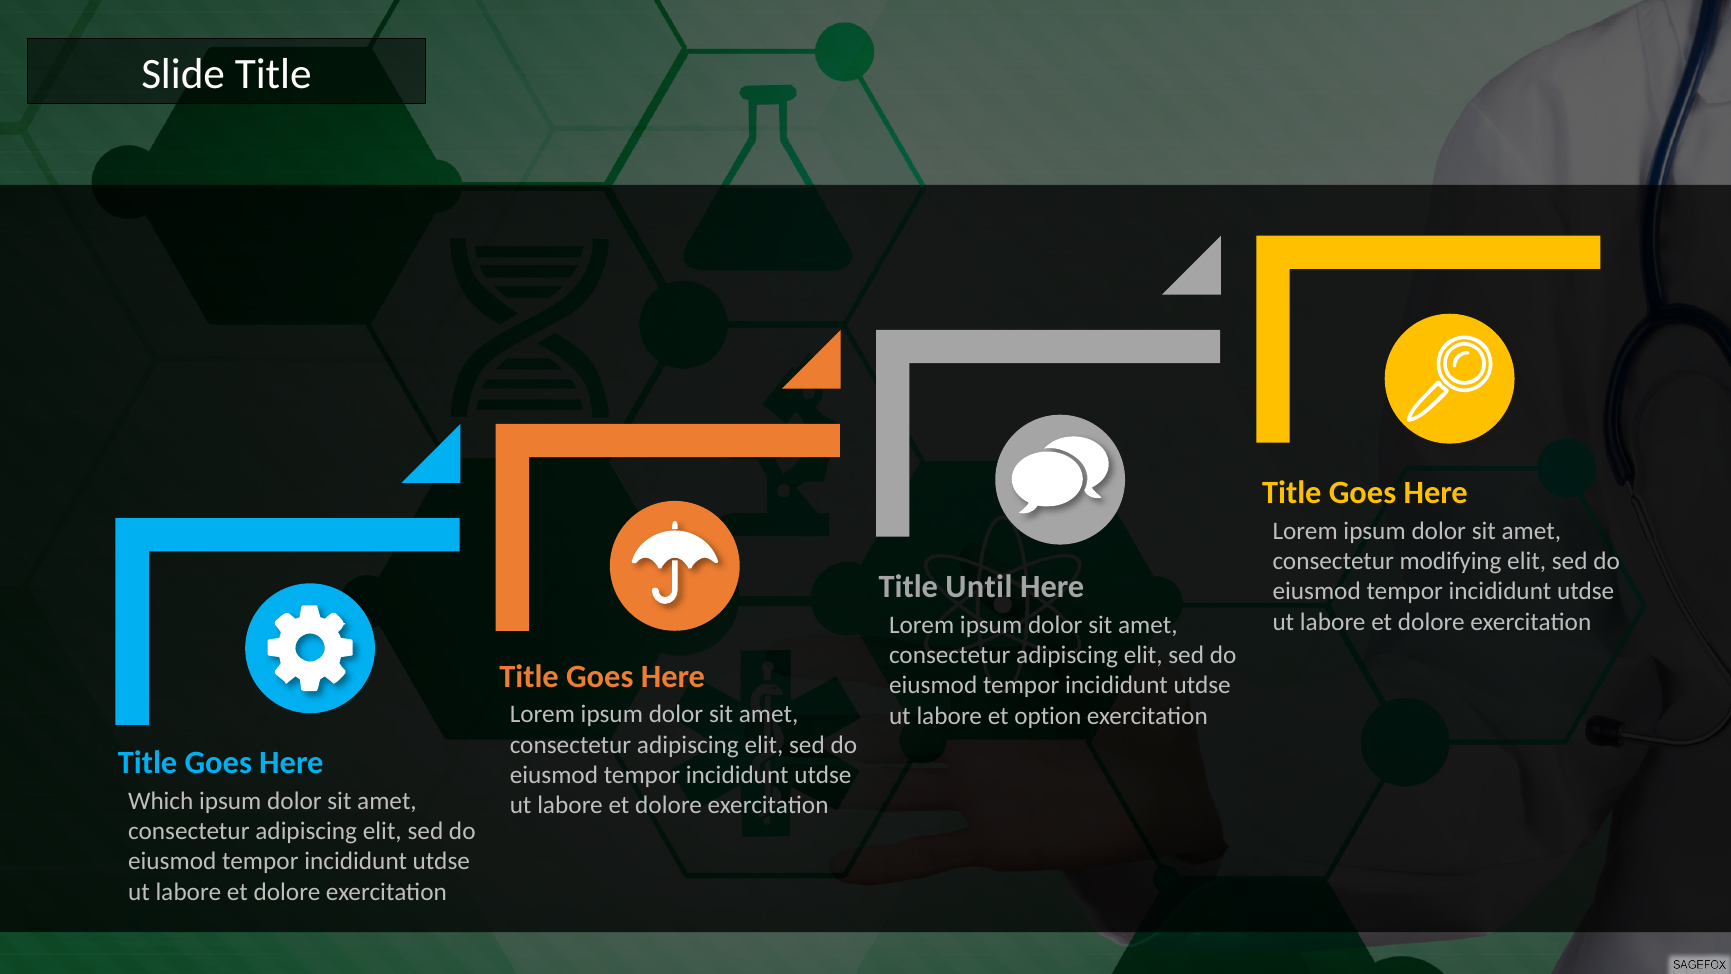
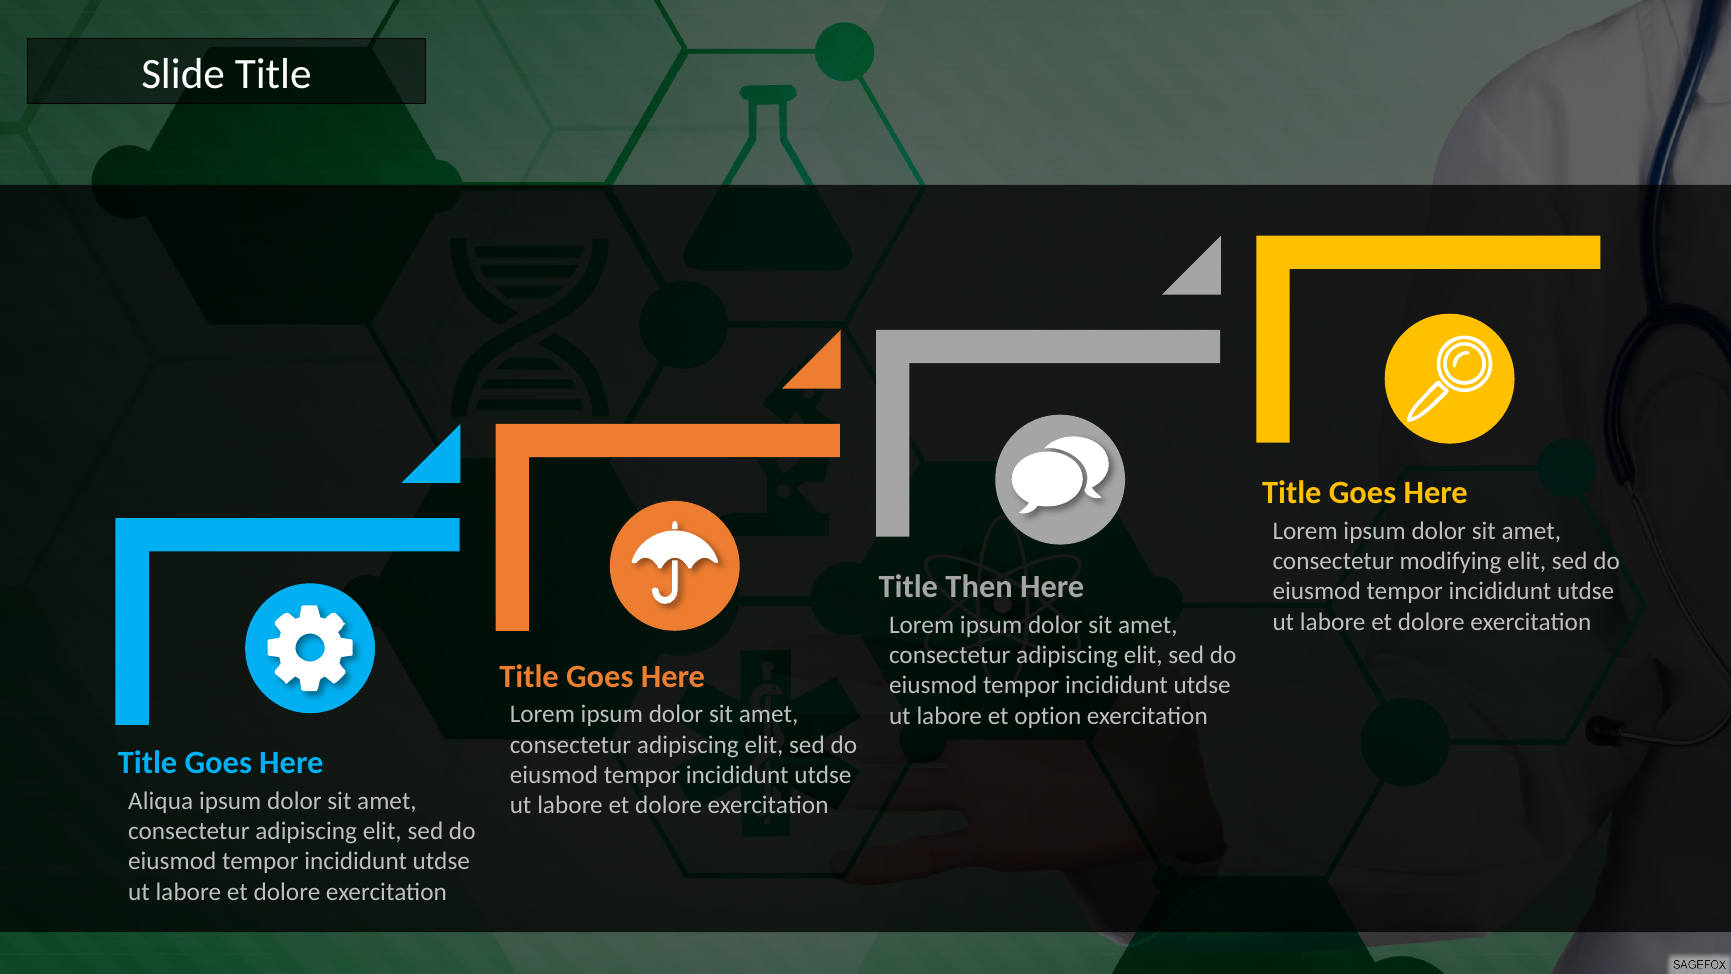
Until: Until -> Then
Which: Which -> Aliqua
